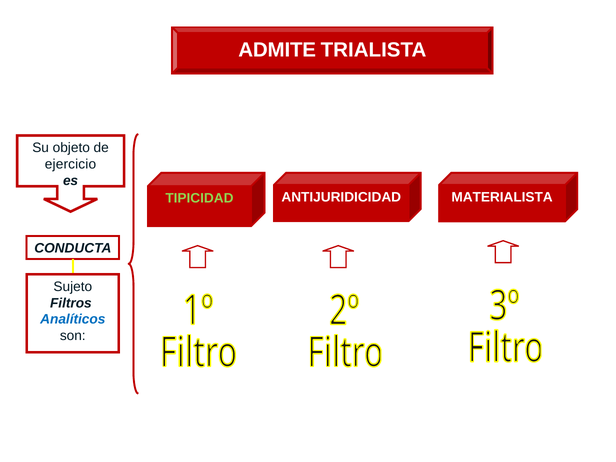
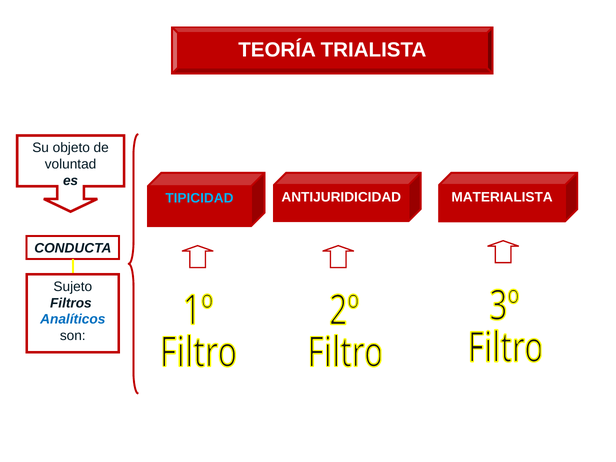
ADMITE: ADMITE -> TEORÍA
ejercicio: ejercicio -> voluntad
TIPICIDAD colour: light green -> light blue
